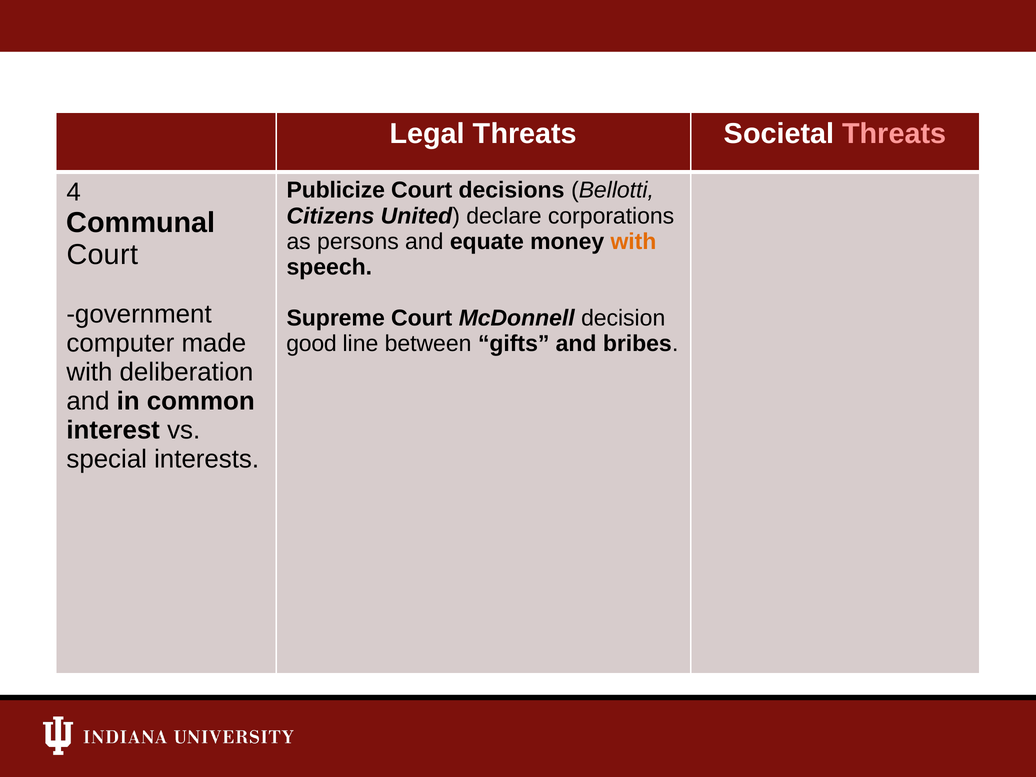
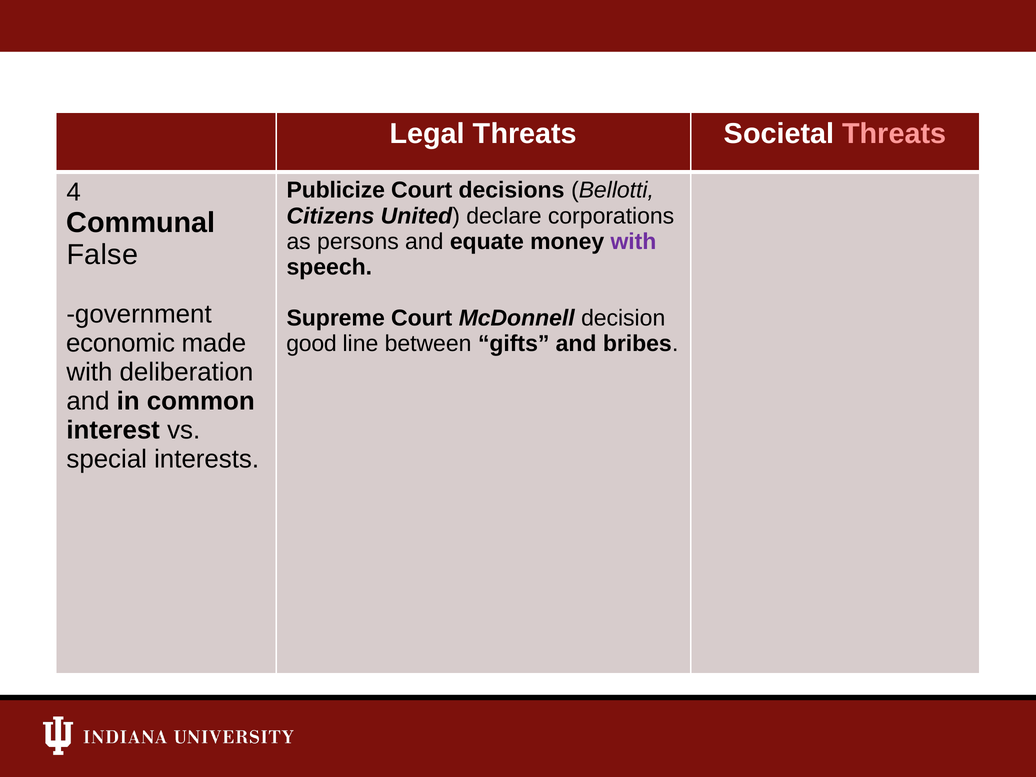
with at (633, 241) colour: orange -> purple
Court at (102, 255): Court -> False
computer: computer -> economic
